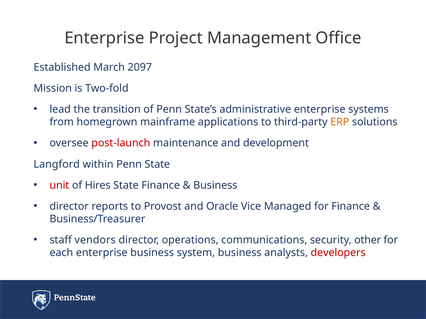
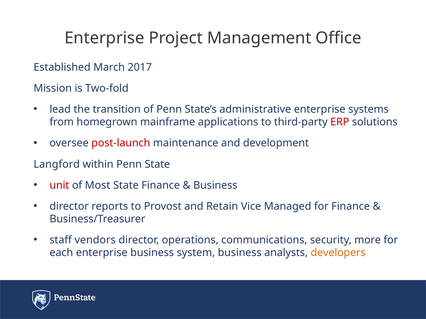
2097: 2097 -> 2017
ERP colour: orange -> red
Hires: Hires -> Most
Oracle: Oracle -> Retain
other: other -> more
developers colour: red -> orange
